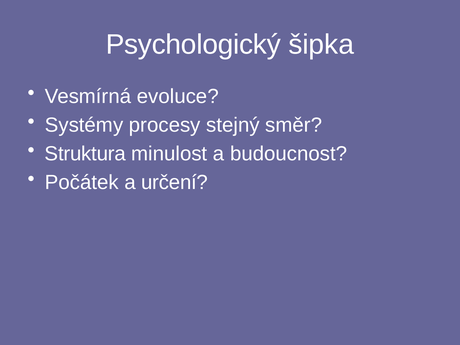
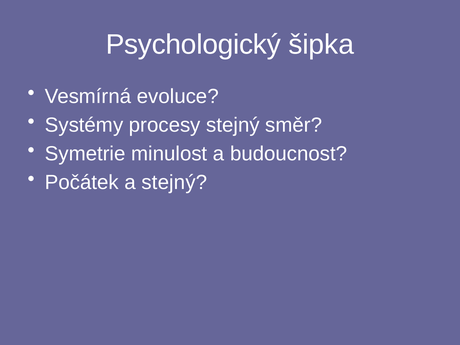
Struktura: Struktura -> Symetrie
a určení: určení -> stejný
